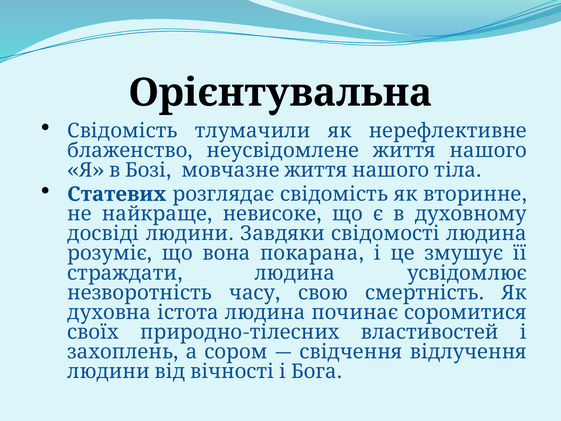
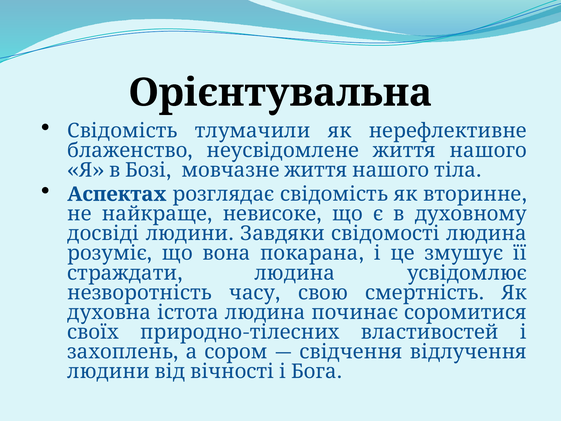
Статевих: Статевих -> Аспектах
